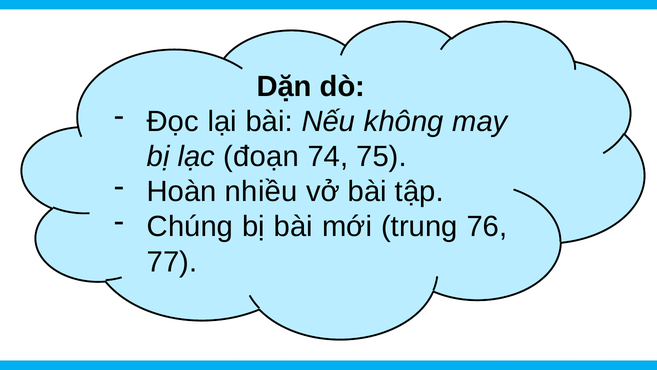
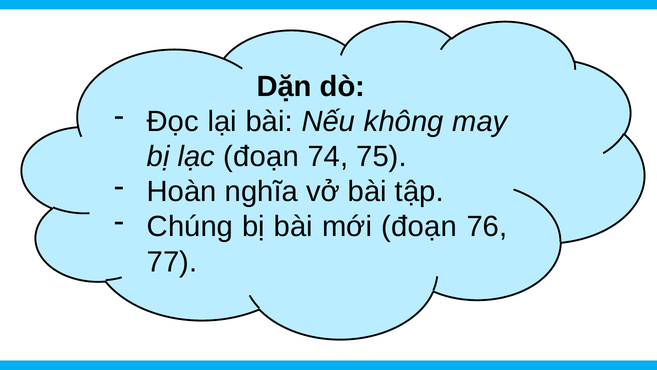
nhiều: nhiều -> nghĩa
mới trung: trung -> đoạn
